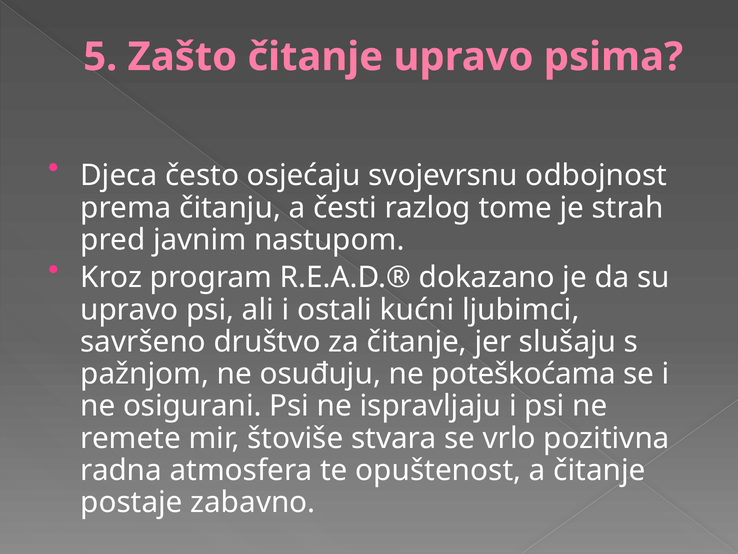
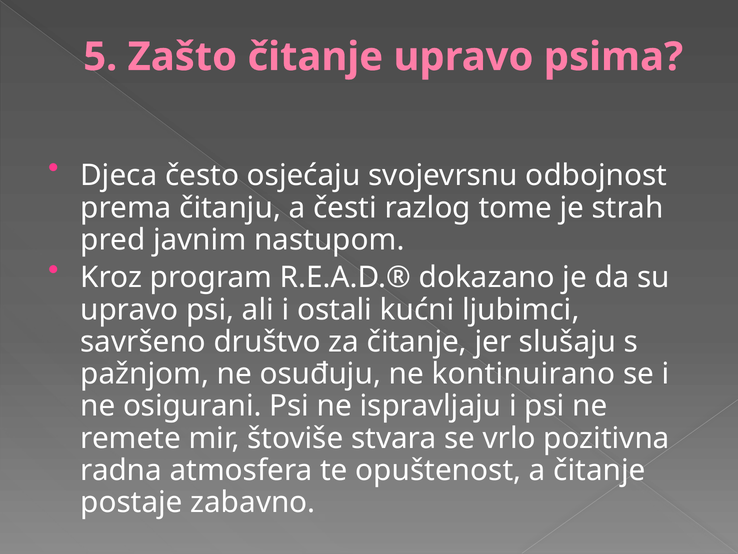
poteškoćama: poteškoćama -> kontinuirano
